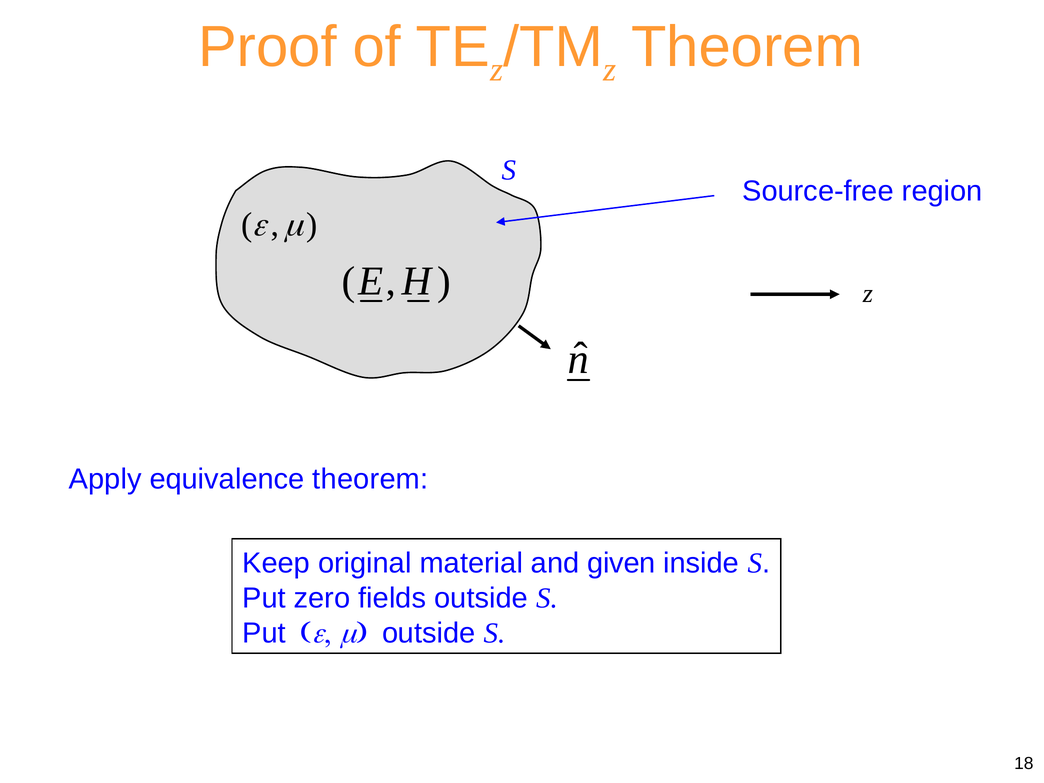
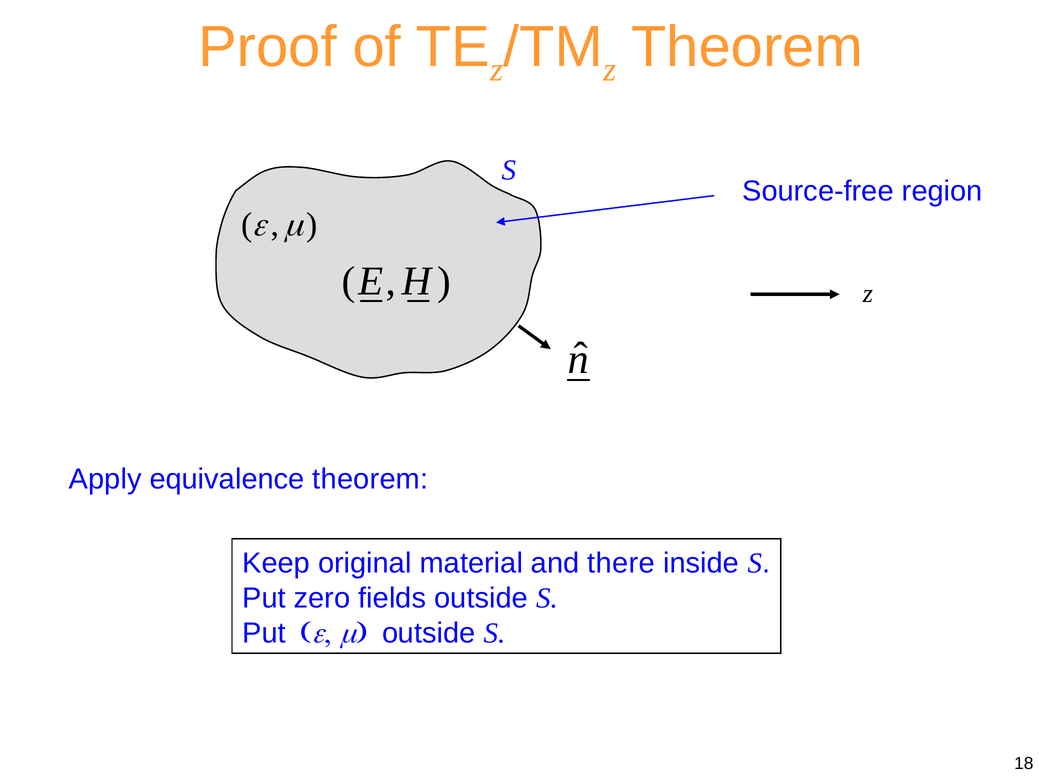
given: given -> there
